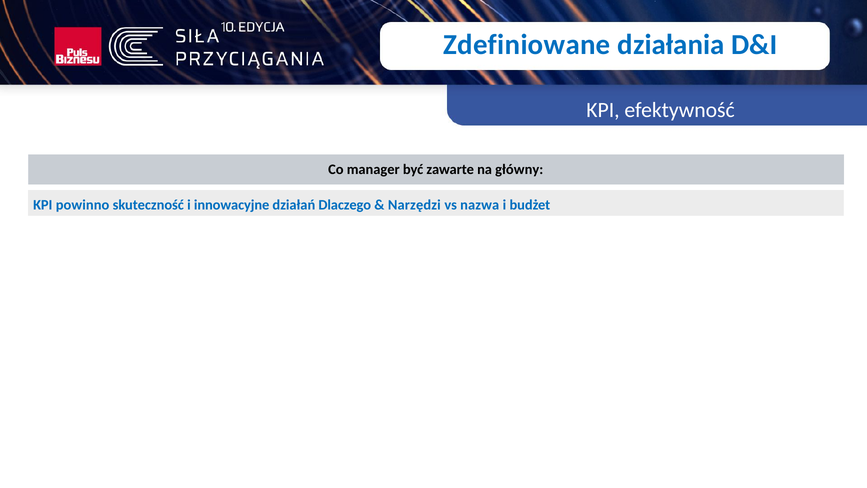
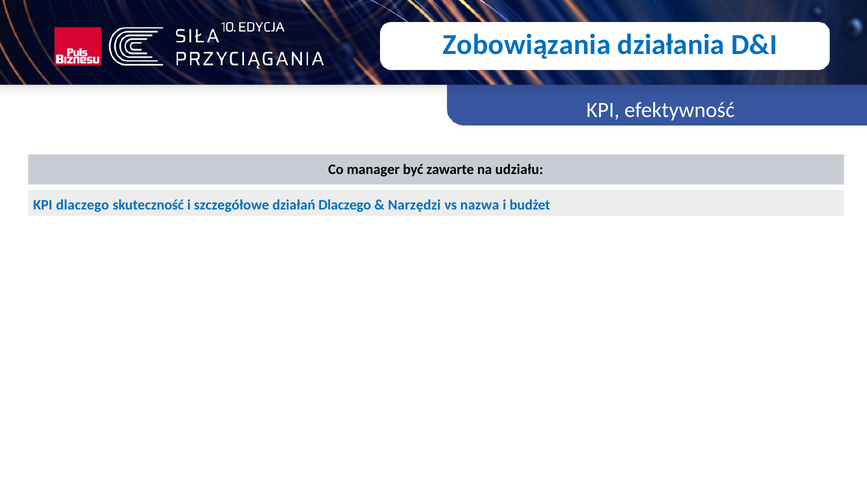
Zdefiniowane: Zdefiniowane -> Zobowiązania
główny: główny -> udziału
KPI powinno: powinno -> dlaczego
innowacyjne: innowacyjne -> szczegółowe
